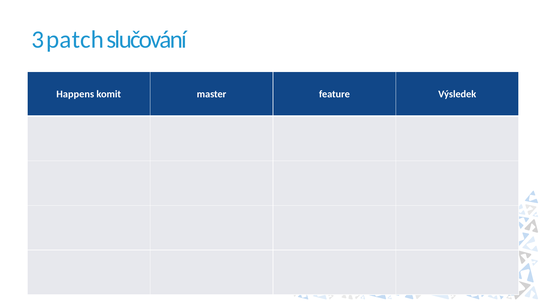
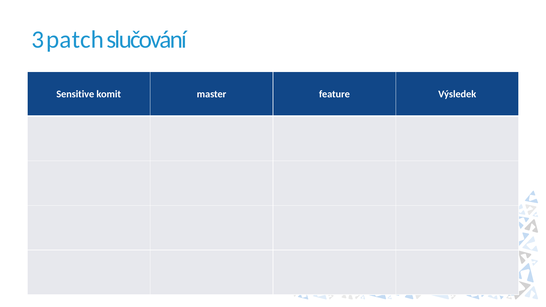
Happens: Happens -> Sensitive
